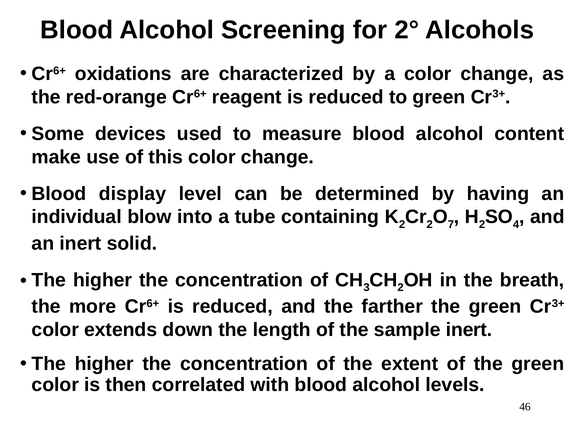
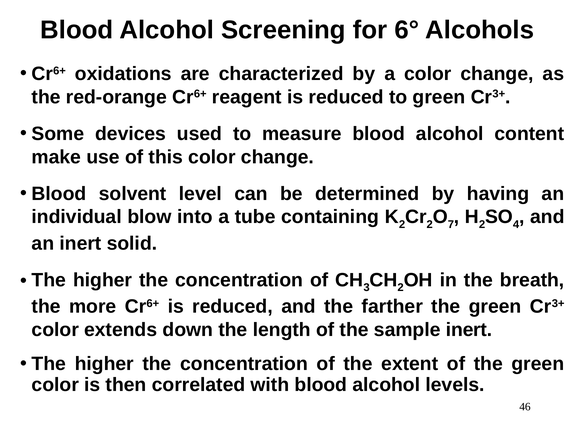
2°: 2° -> 6°
display: display -> solvent
